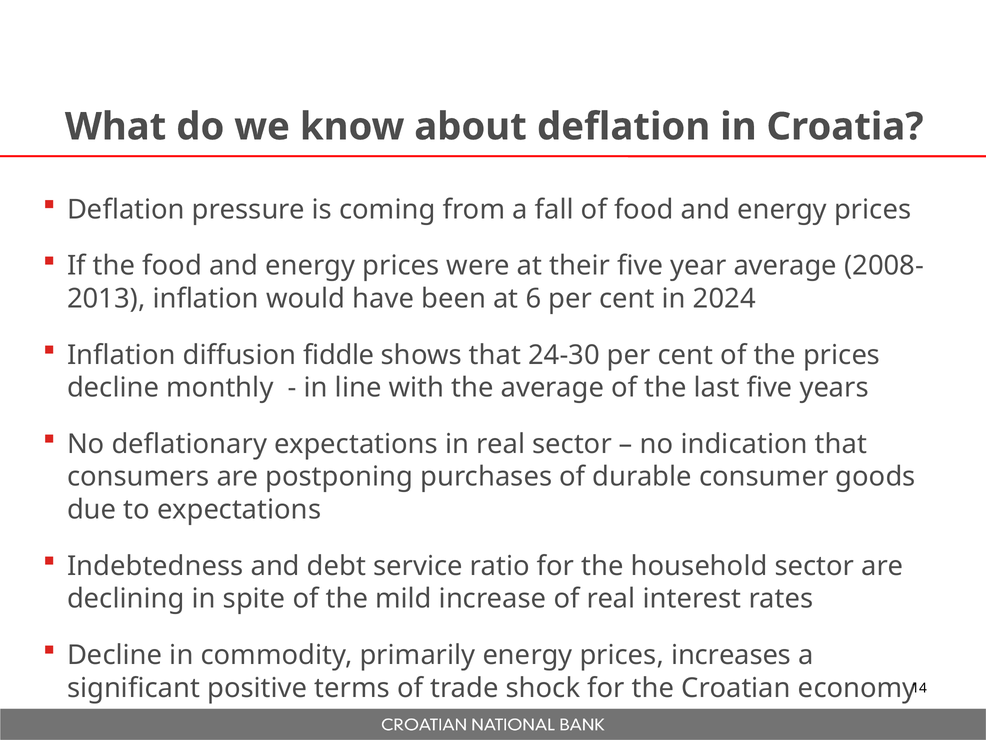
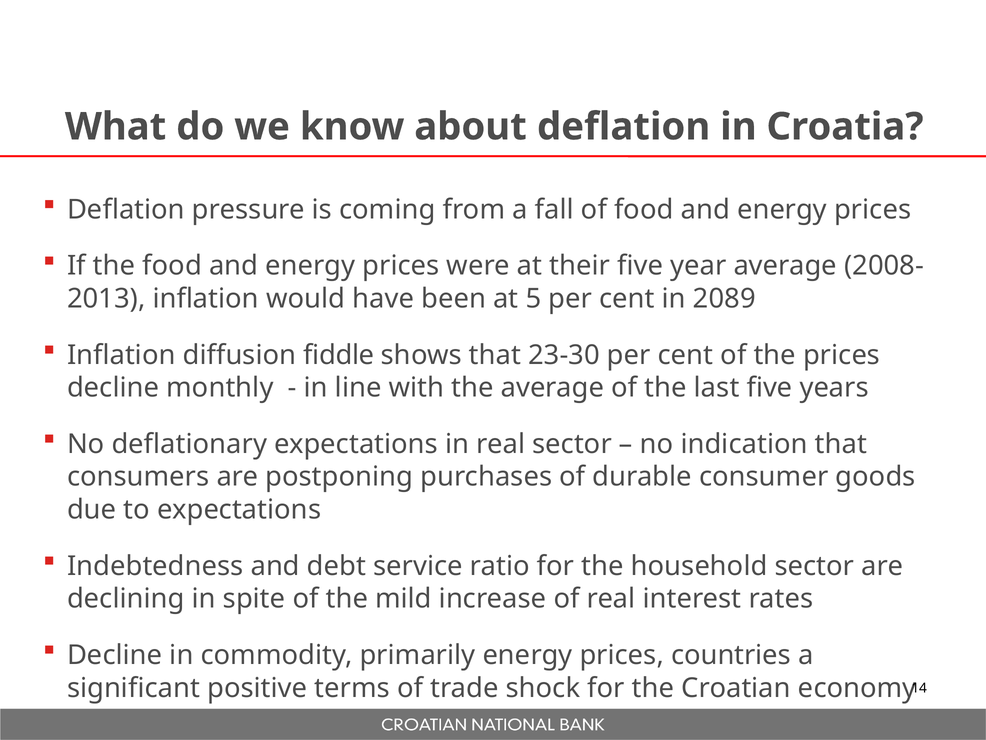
6: 6 -> 5
2024: 2024 -> 2089
24-30: 24-30 -> 23-30
increases: increases -> countries
